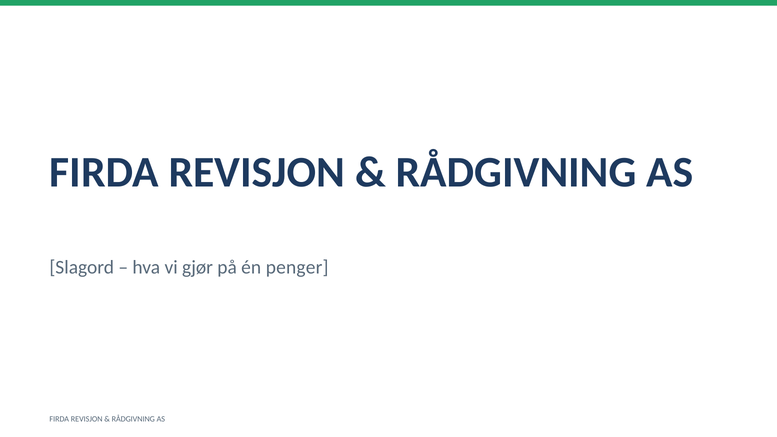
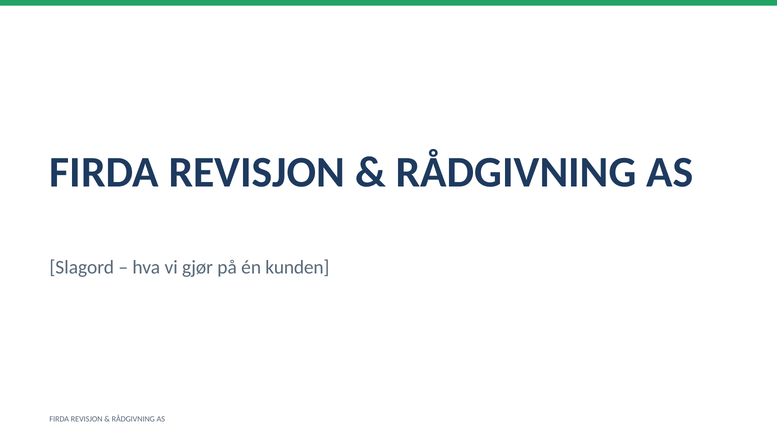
penger: penger -> kunden
